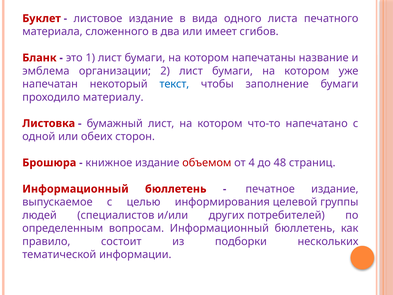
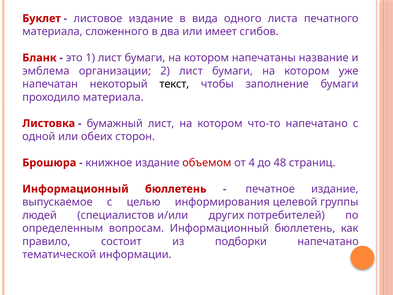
текст colour: blue -> black
проходило материалу: материалу -> материала
подборки нескольких: нескольких -> напечатано
